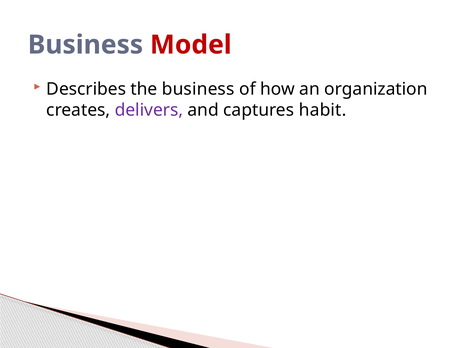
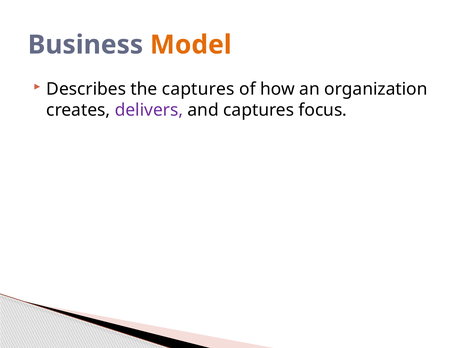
Model colour: red -> orange
the business: business -> captures
habit: habit -> focus
